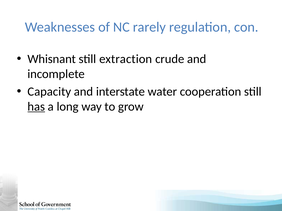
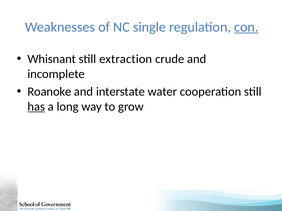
rarely: rarely -> single
con underline: none -> present
Capacity: Capacity -> Roanoke
